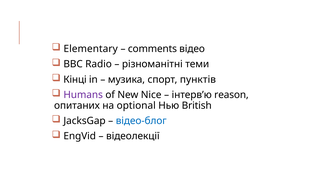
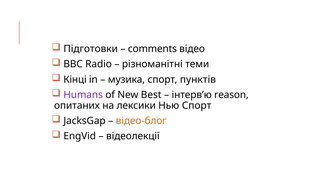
Elementary: Elementary -> Підготовки
Nice: Nice -> Best
optional: optional -> лексики
Нью British: British -> Спорт
відео-блог colour: blue -> orange
